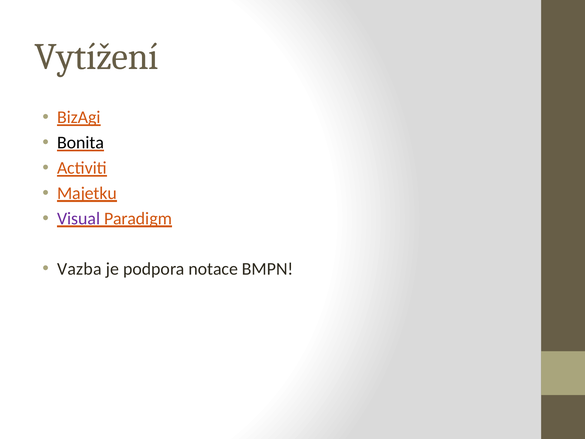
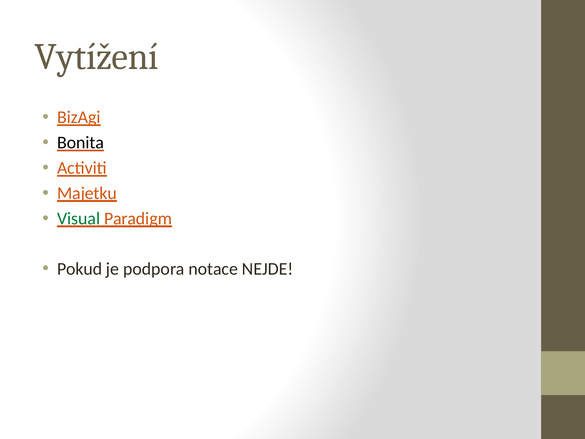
Visual colour: purple -> green
Vazba: Vazba -> Pokud
BMPN: BMPN -> NEJDE
